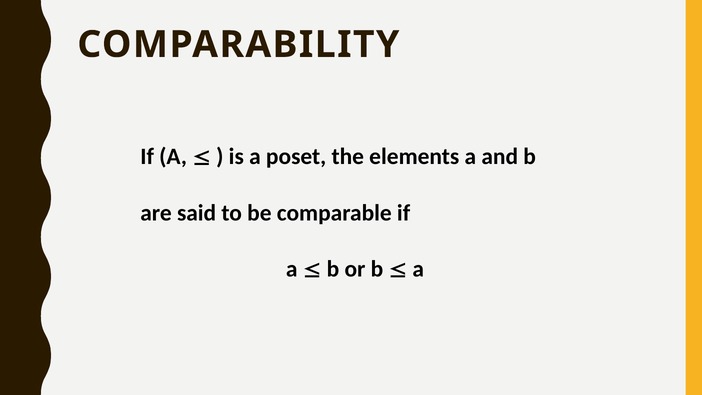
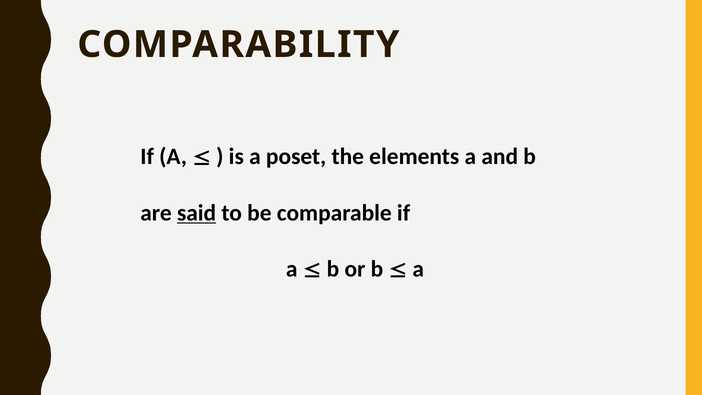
said underline: none -> present
